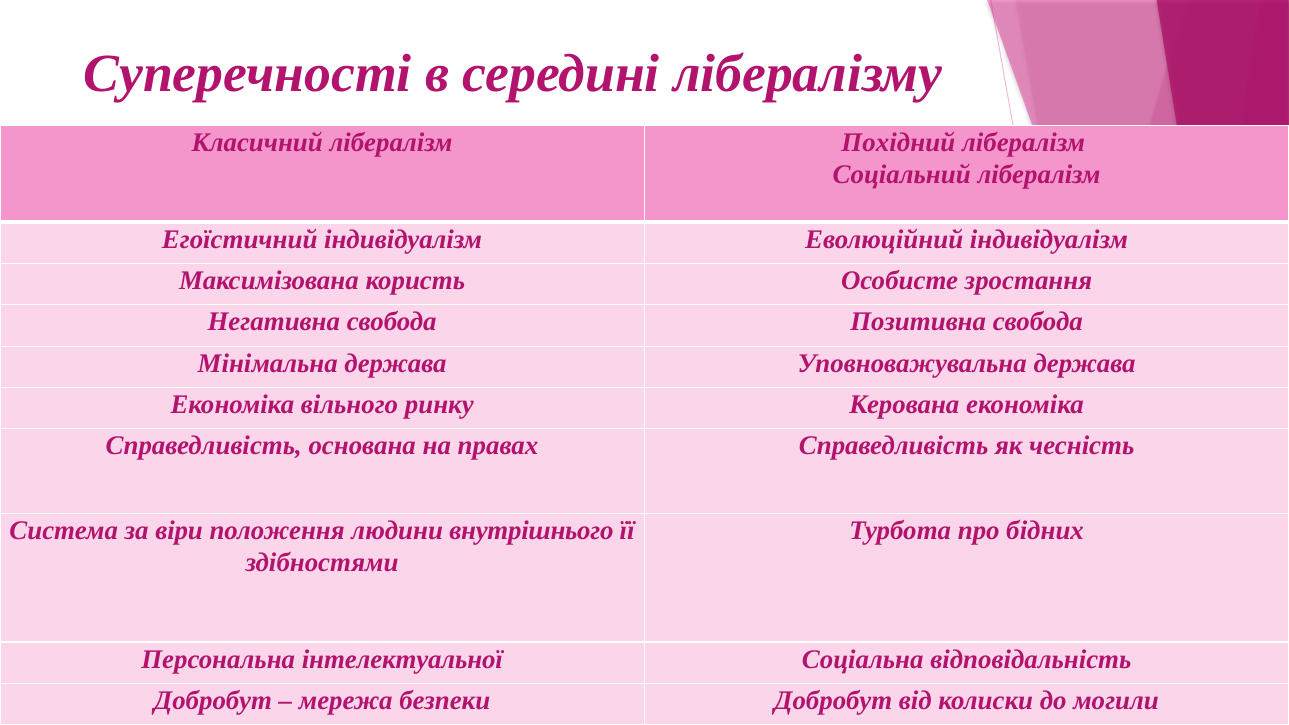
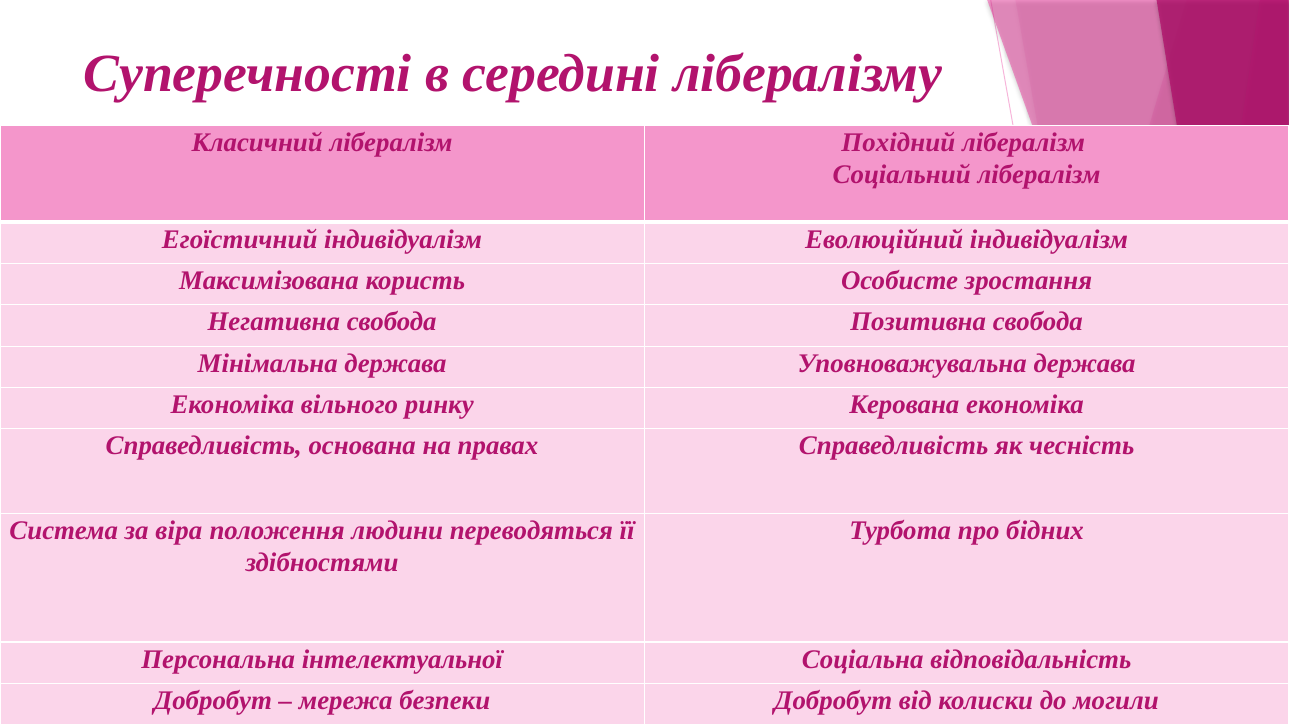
віри: віри -> віра
внутрішнього: внутрішнього -> переводяться
